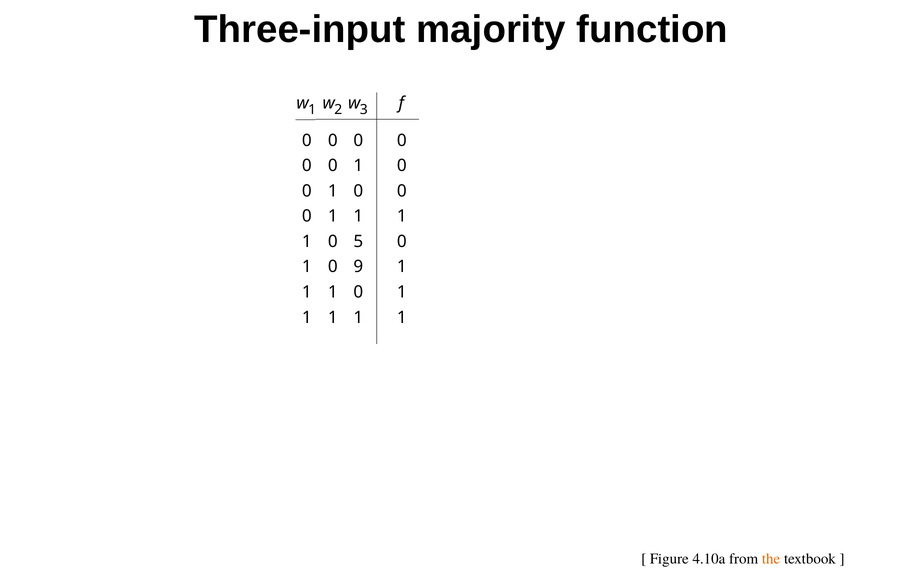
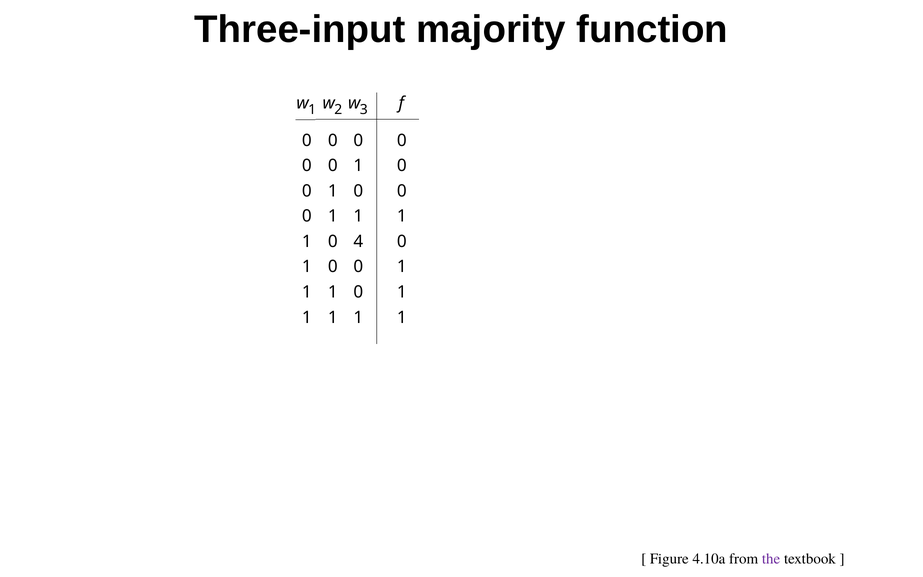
5: 5 -> 4
9 at (358, 267): 9 -> 0
the colour: orange -> purple
